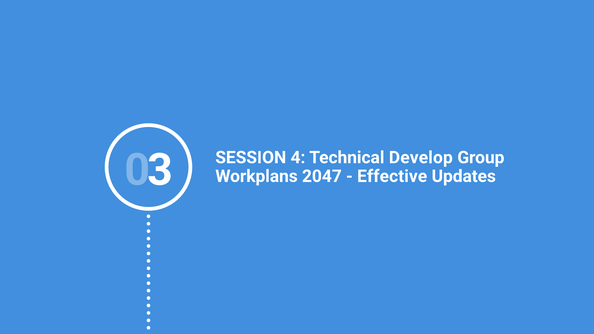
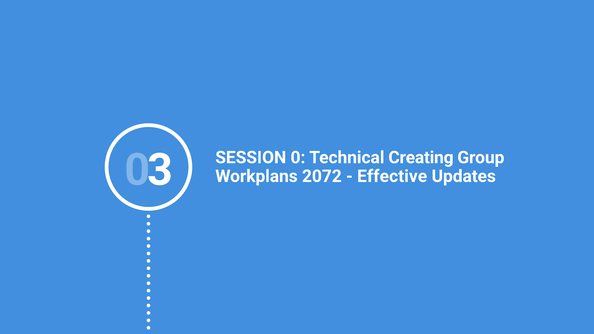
4: 4 -> 0
Develop: Develop -> Creating
2047: 2047 -> 2072
